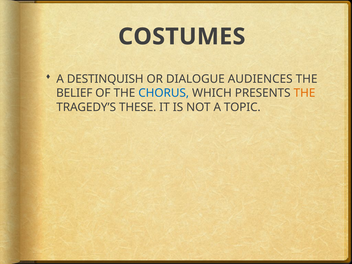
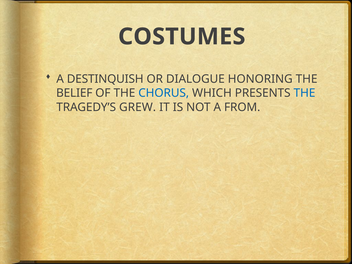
AUDIENCES: AUDIENCES -> HONORING
THE at (304, 93) colour: orange -> blue
THESE: THESE -> GREW
TOPIC: TOPIC -> FROM
